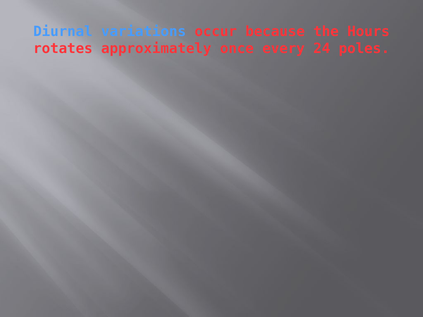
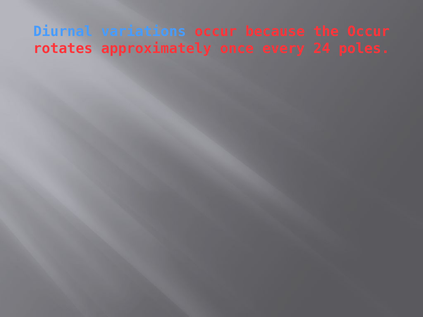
the Hours: Hours -> Occur
